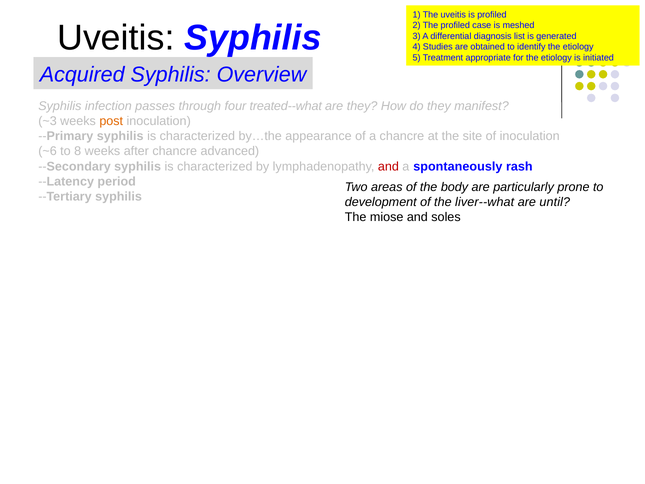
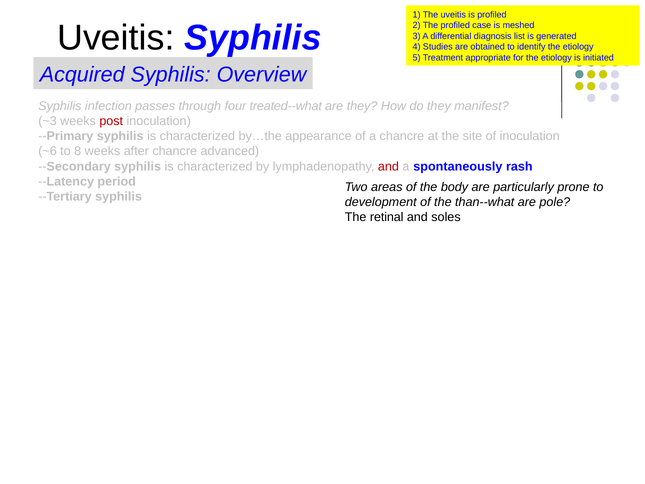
post colour: orange -> red
liver--what: liver--what -> than--what
until: until -> pole
miose: miose -> retinal
